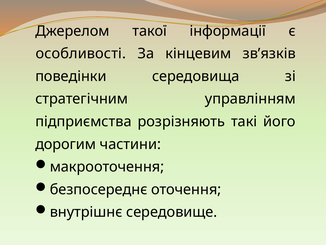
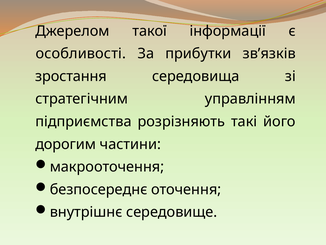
кінцевим: кінцевим -> прибутки
поведінки: поведінки -> зростання
